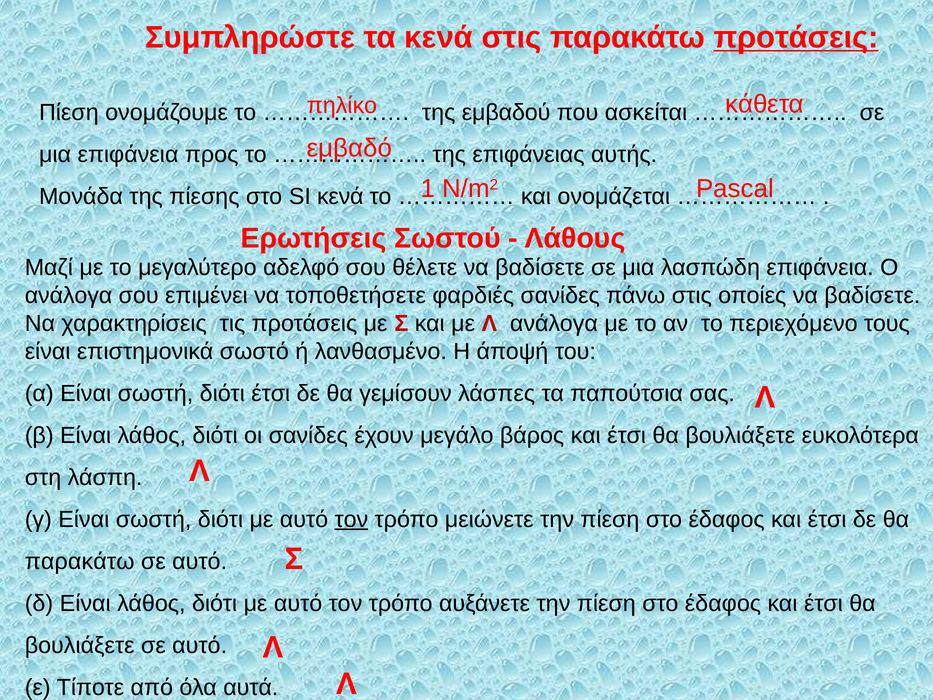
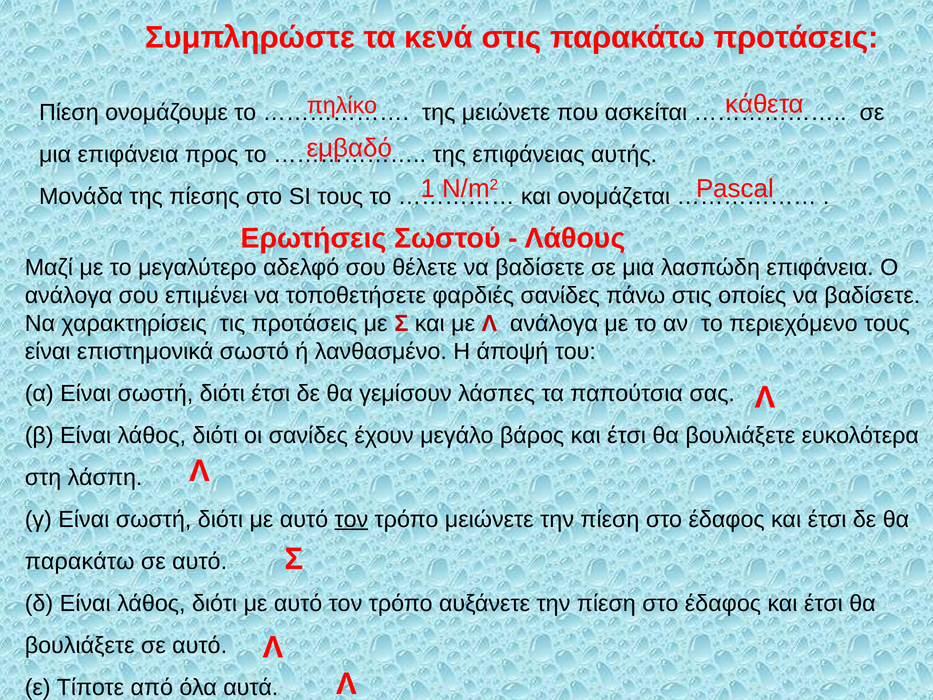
προτάσεις at (796, 37) underline: present -> none
της εμβαδού: εμβαδού -> μειώνετε
SI κενά: κενά -> τους
